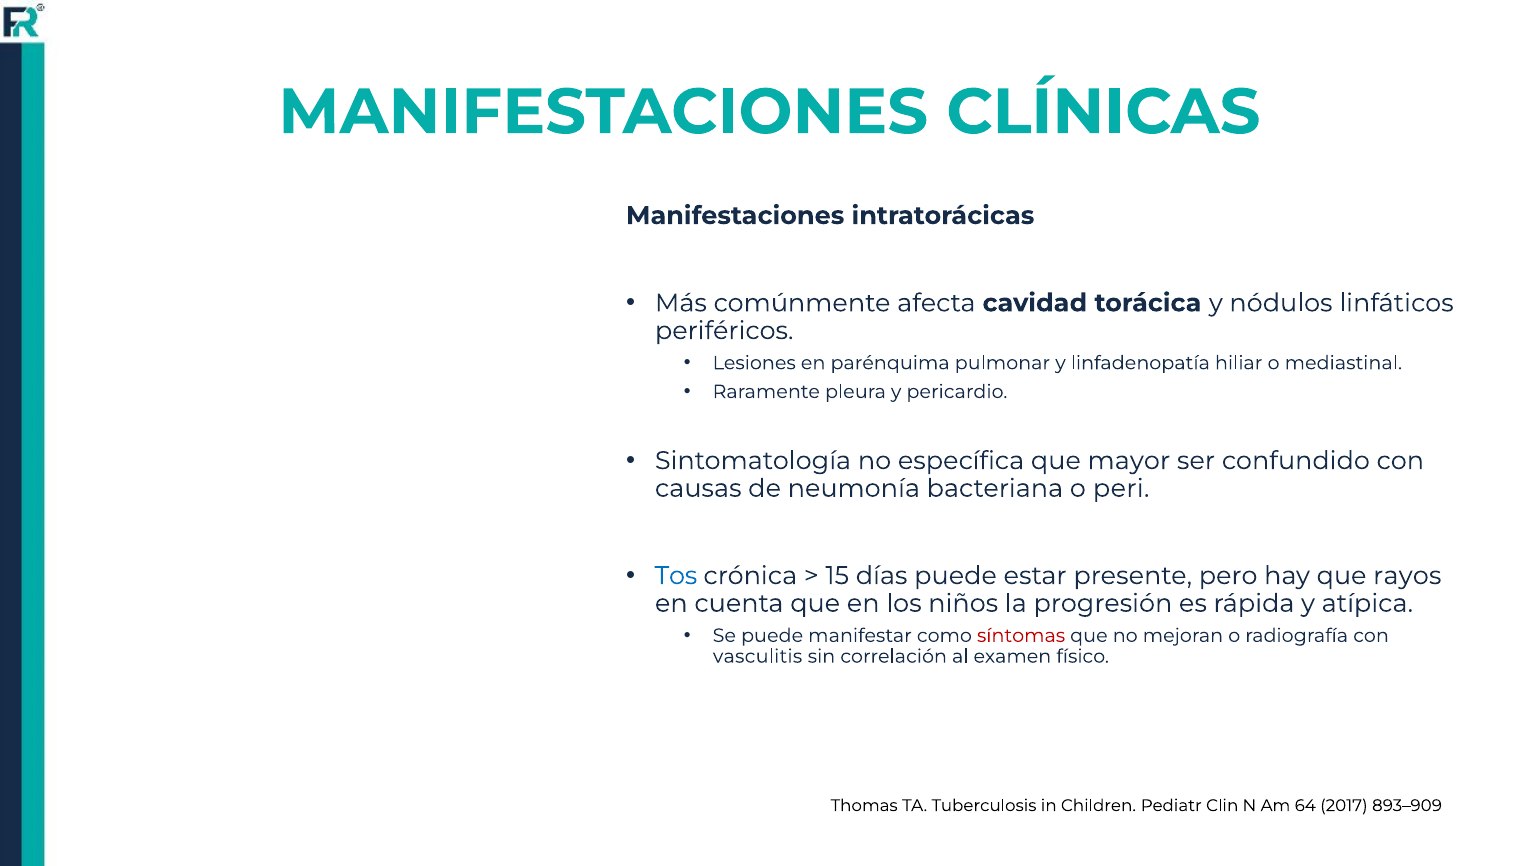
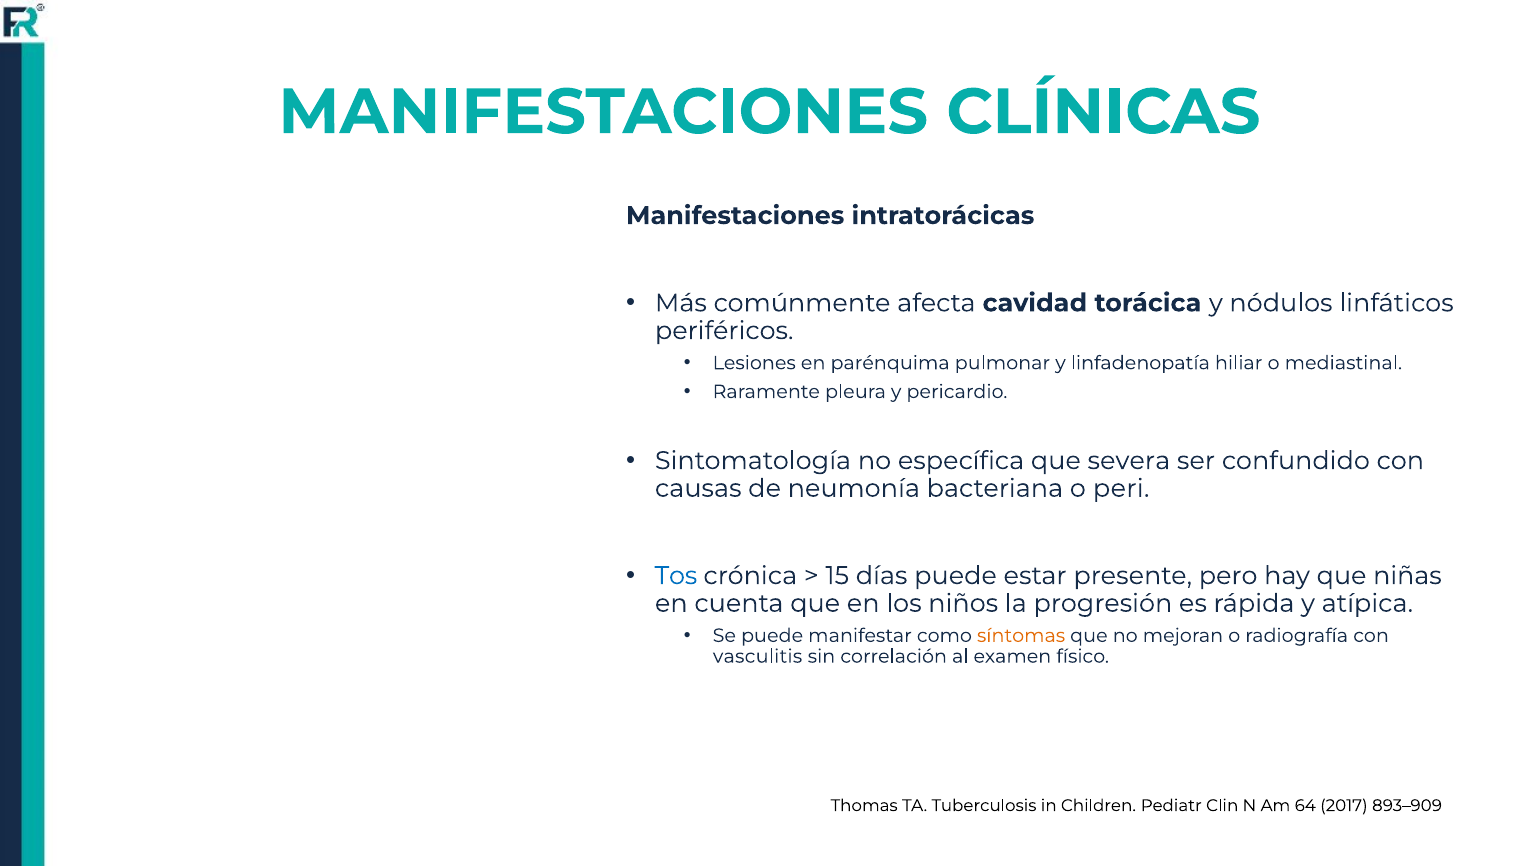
mayor: mayor -> severa
rayos: rayos -> niñas
síntomas colour: red -> orange
